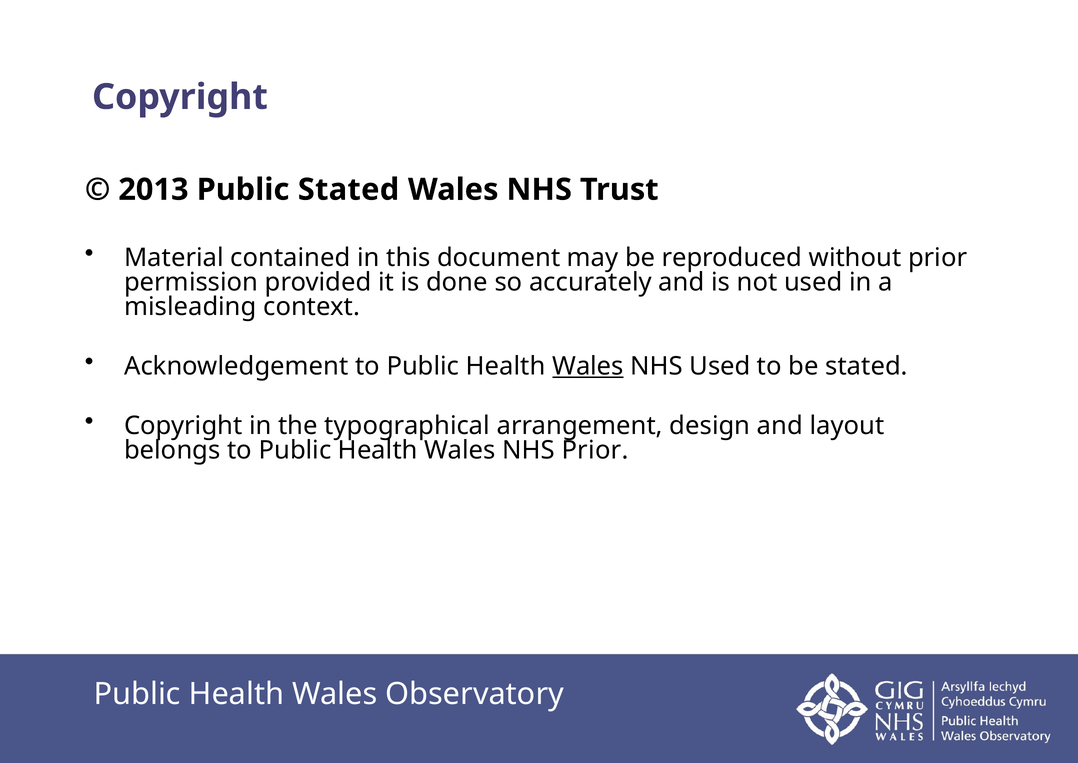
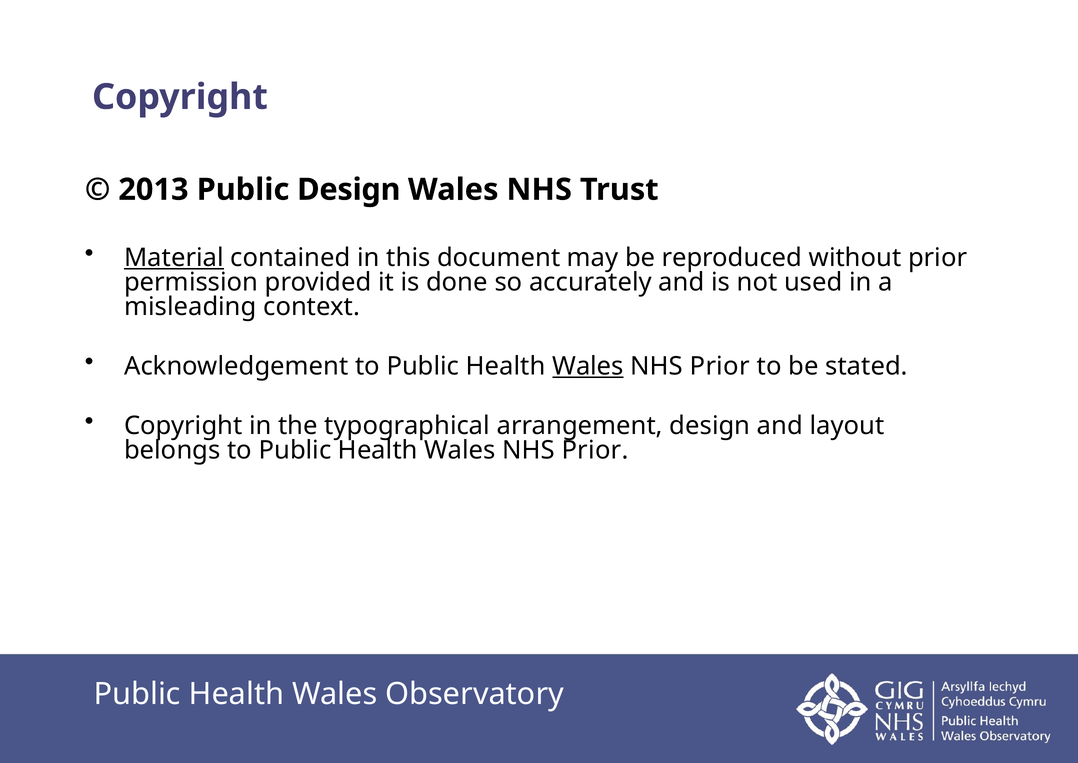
Public Stated: Stated -> Design
Material underline: none -> present
Used at (720, 366): Used -> Prior
